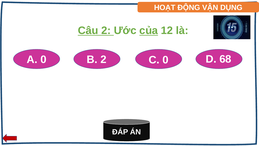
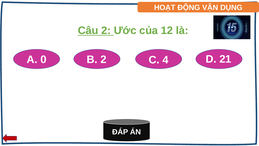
của underline: present -> none
68: 68 -> 21
C 0: 0 -> 4
